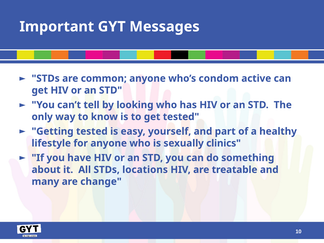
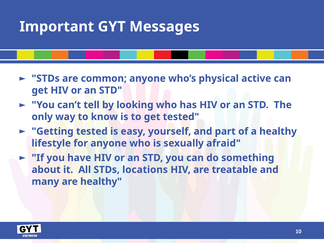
condom: condom -> physical
clinics: clinics -> afraid
are change: change -> healthy
